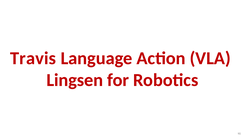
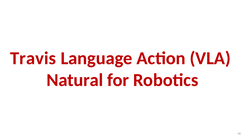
Lingsen: Lingsen -> Natural
